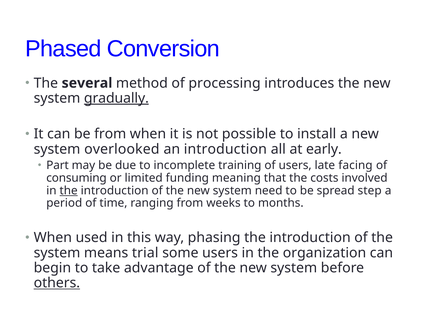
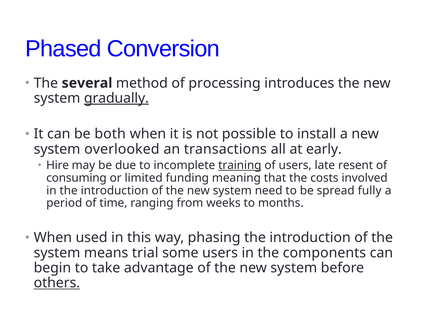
be from: from -> both
an introduction: introduction -> transactions
Part: Part -> Hire
training underline: none -> present
facing: facing -> resent
the at (69, 191) underline: present -> none
step: step -> fully
organization: organization -> components
